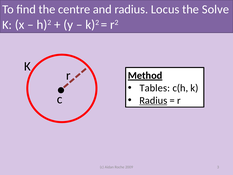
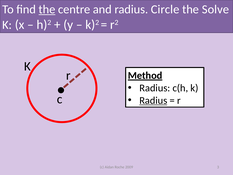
the at (47, 9) underline: none -> present
Locus: Locus -> Circle
Tables at (155, 88): Tables -> Radius
